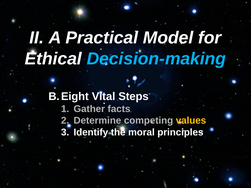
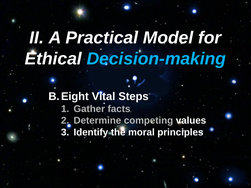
values colour: yellow -> white
